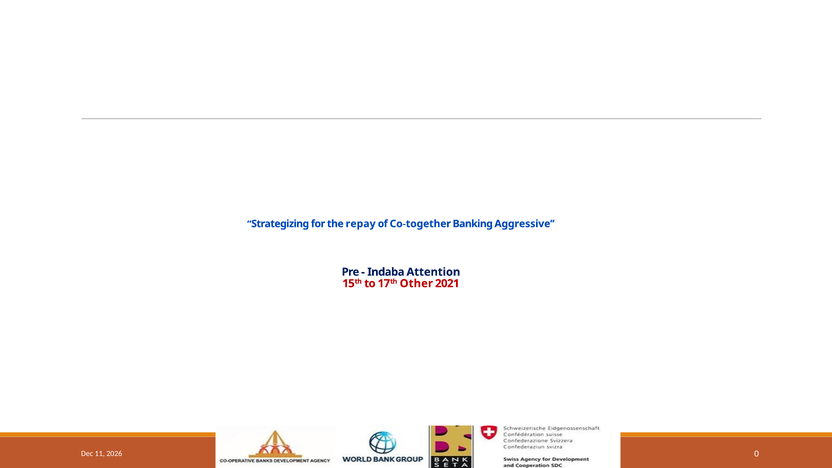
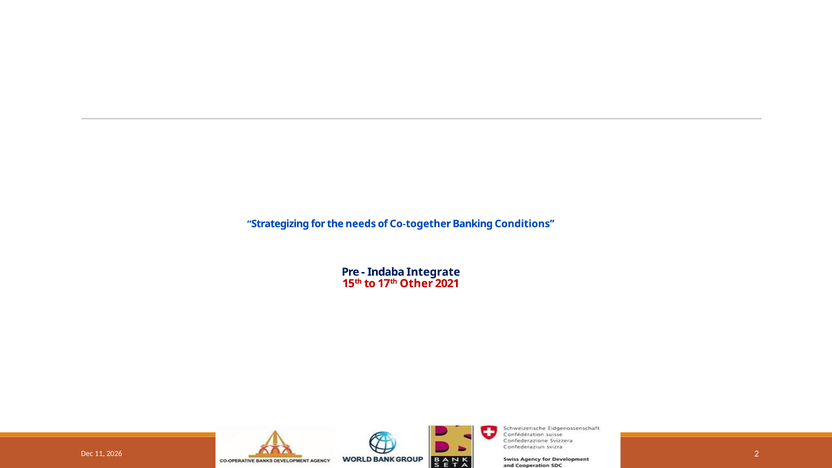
repay: repay -> needs
Aggressive: Aggressive -> Conditions
Attention: Attention -> Integrate
0: 0 -> 2
